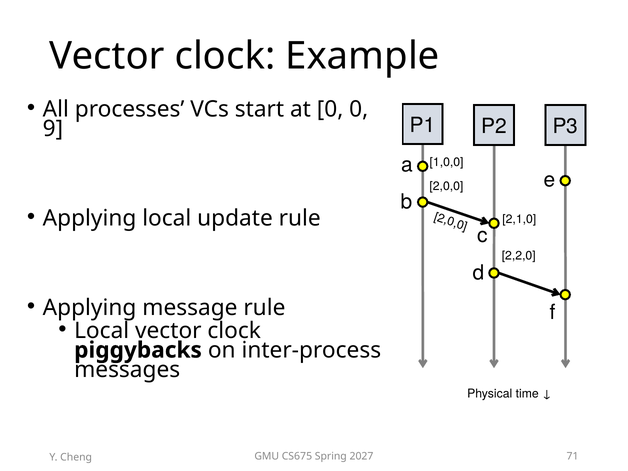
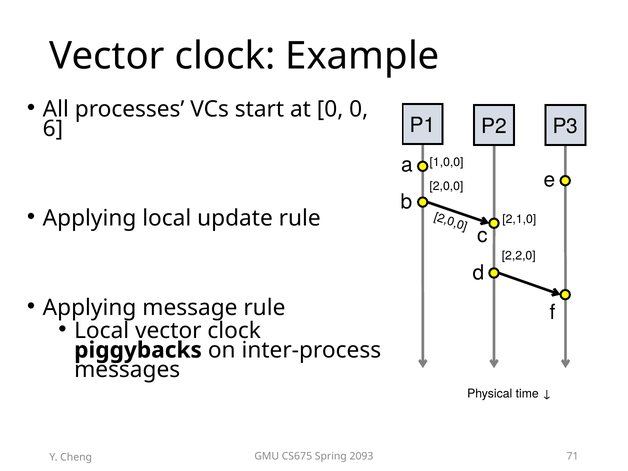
9: 9 -> 6
2027: 2027 -> 2093
